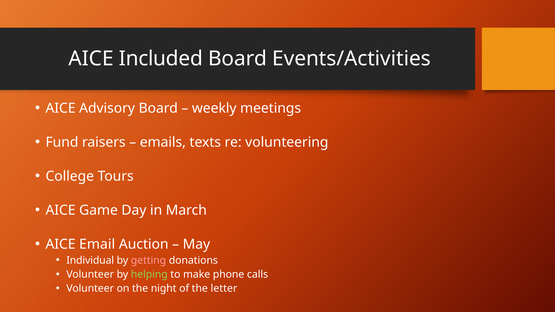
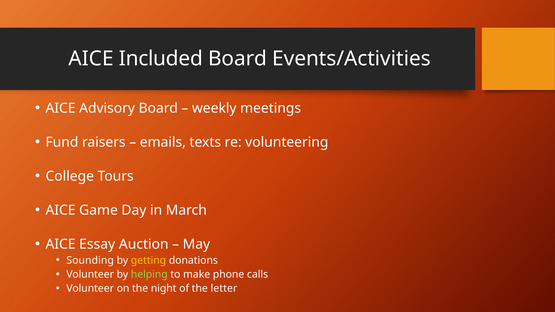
Email: Email -> Essay
Individual: Individual -> Sounding
getting colour: pink -> yellow
